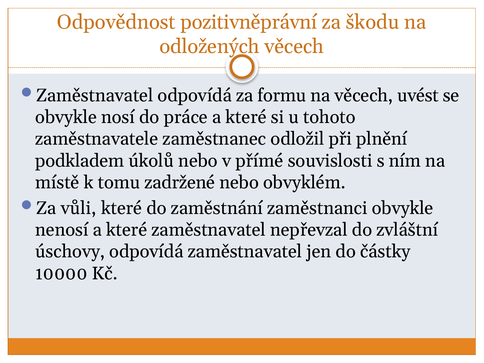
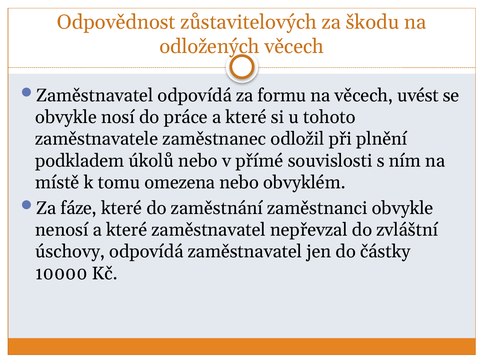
pozitivněprávní: pozitivněprávní -> zůstavitelových
zadržené: zadržené -> omezena
vůli: vůli -> fáze
